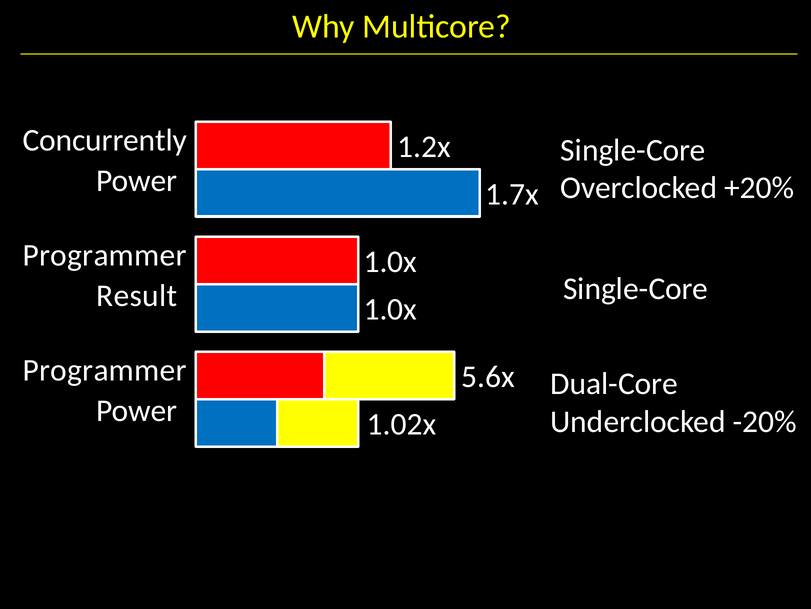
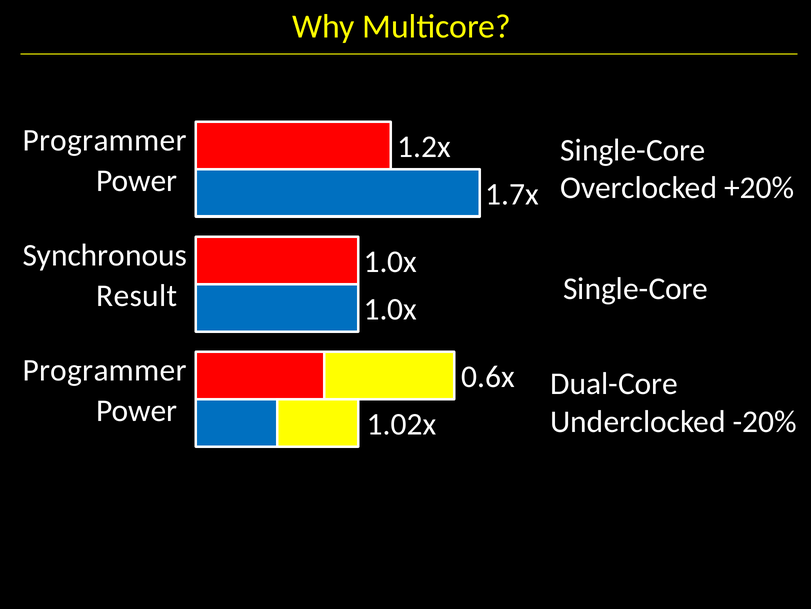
Concurrently at (105, 140): Concurrently -> Programmer
Programmer at (105, 255): Programmer -> Synchronous
5.6x: 5.6x -> 0.6x
